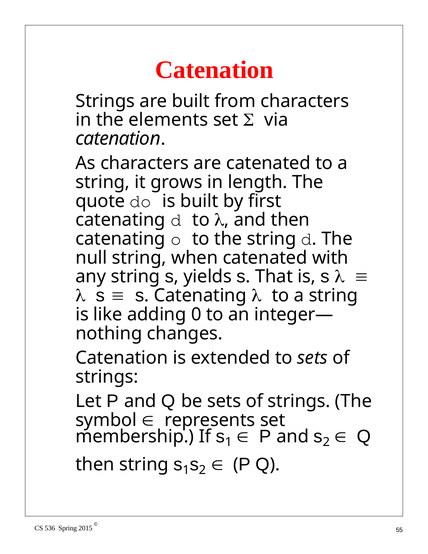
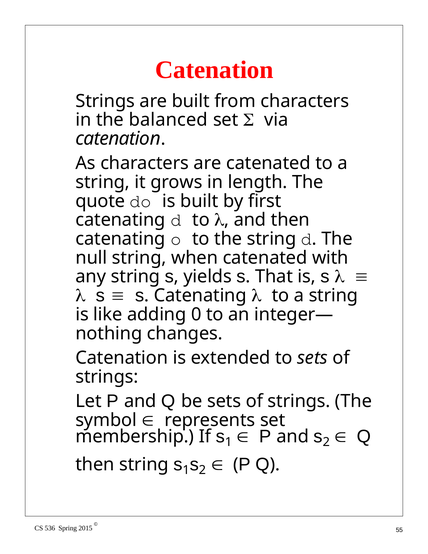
elements: elements -> balanced
